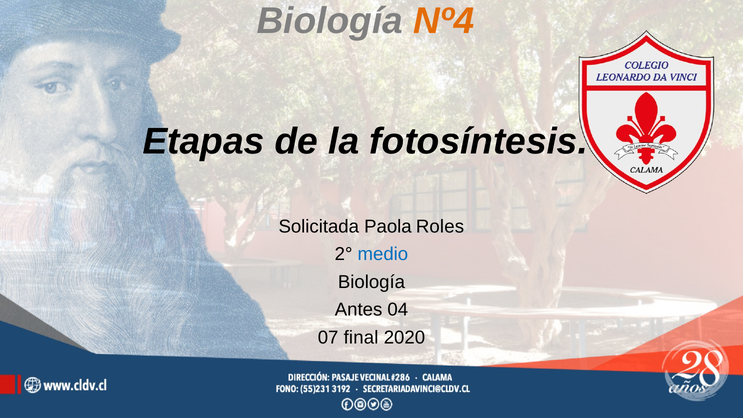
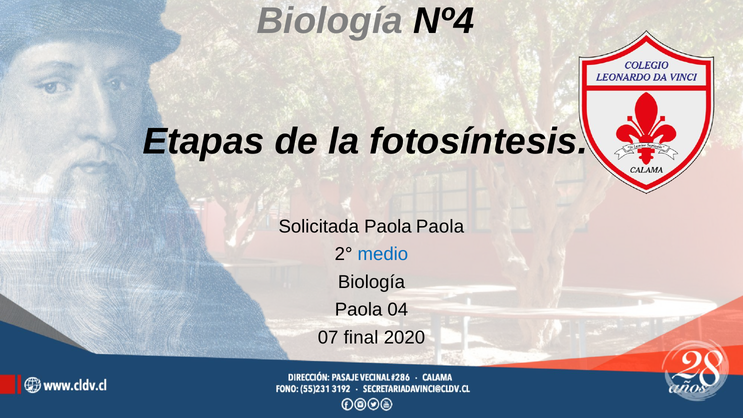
Nº4 colour: orange -> black
Paola Roles: Roles -> Paola
Antes at (359, 310): Antes -> Paola
